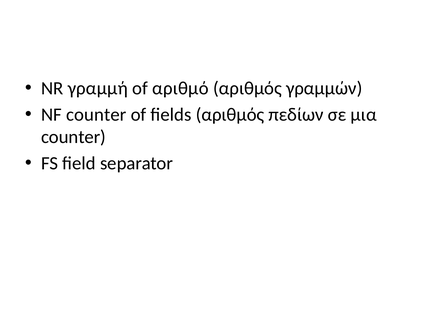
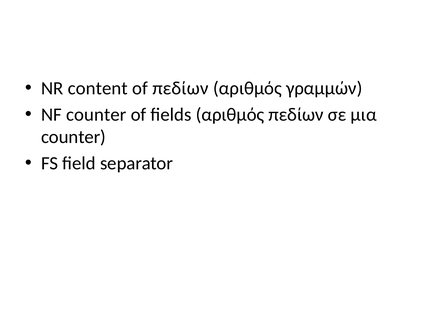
γραμμή: γραμμή -> content
of αριθμό: αριθμό -> πεδίων
